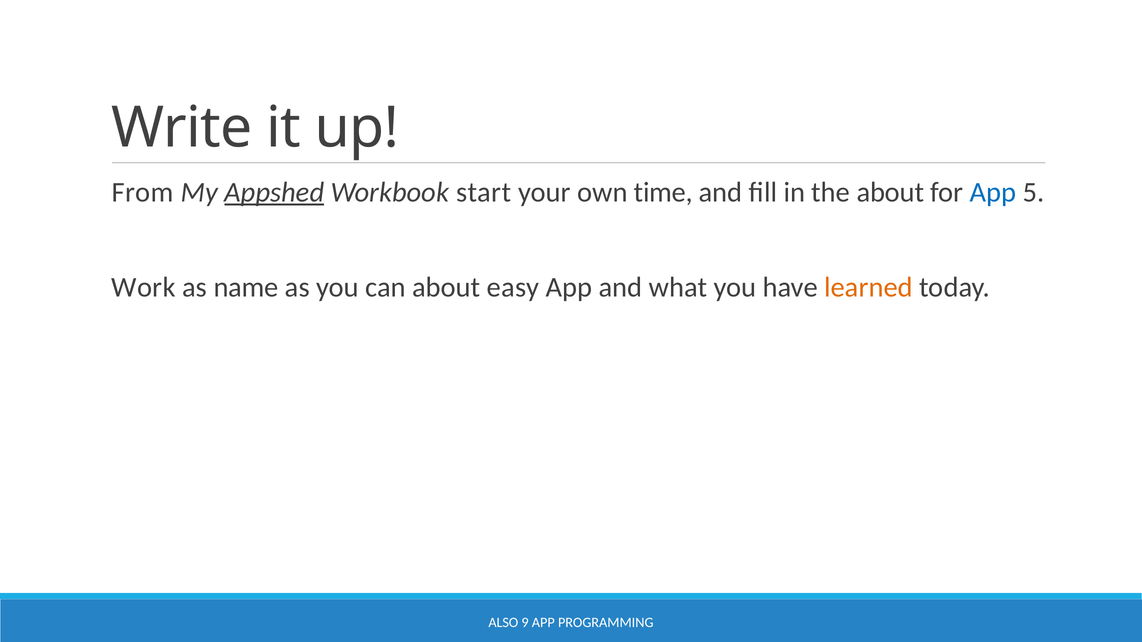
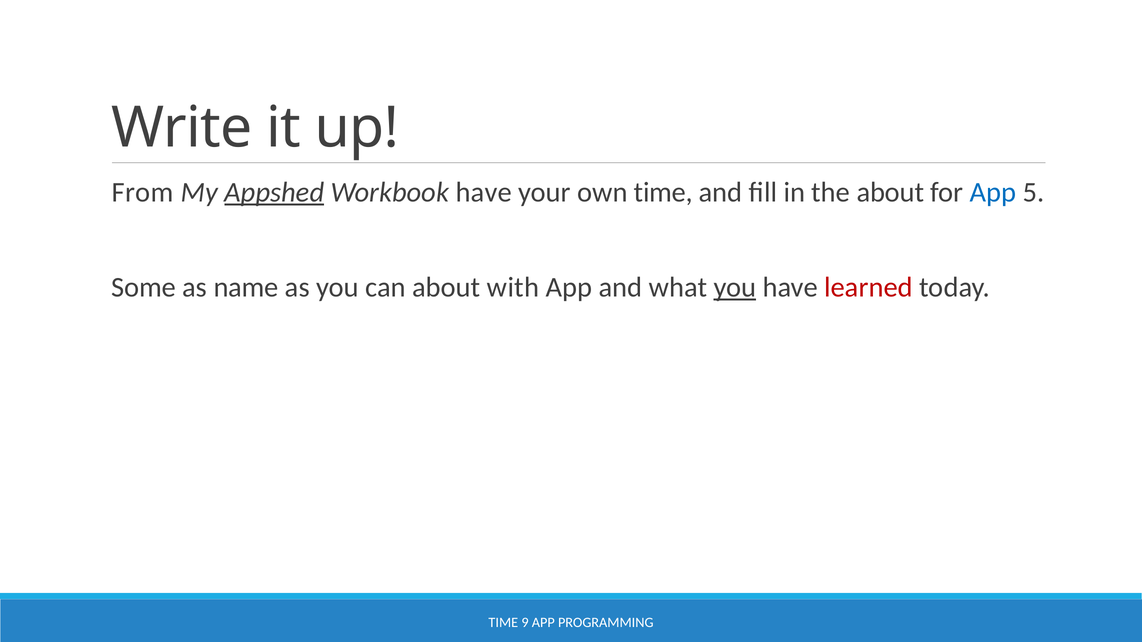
Workbook start: start -> have
Work: Work -> Some
easy: easy -> with
you at (735, 287) underline: none -> present
learned colour: orange -> red
ALSO at (503, 623): ALSO -> TIME
